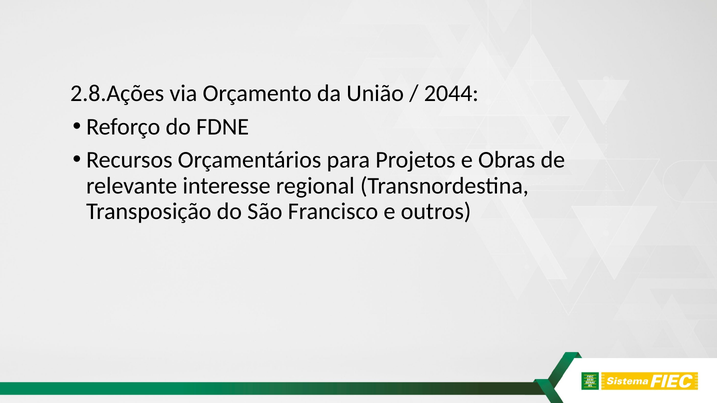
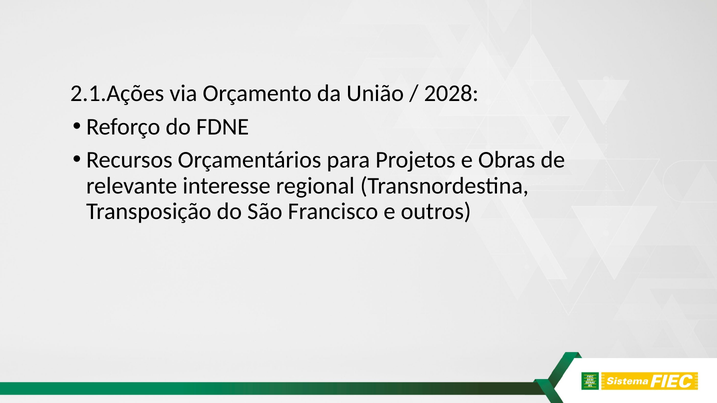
2.8.Ações: 2.8.Ações -> 2.1.Ações
2044: 2044 -> 2028
